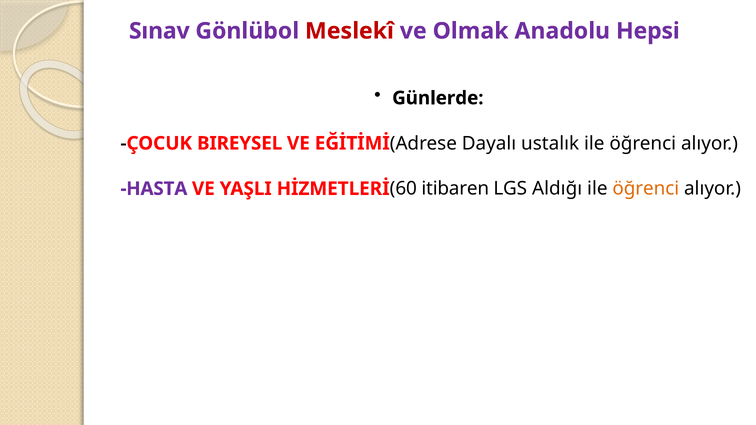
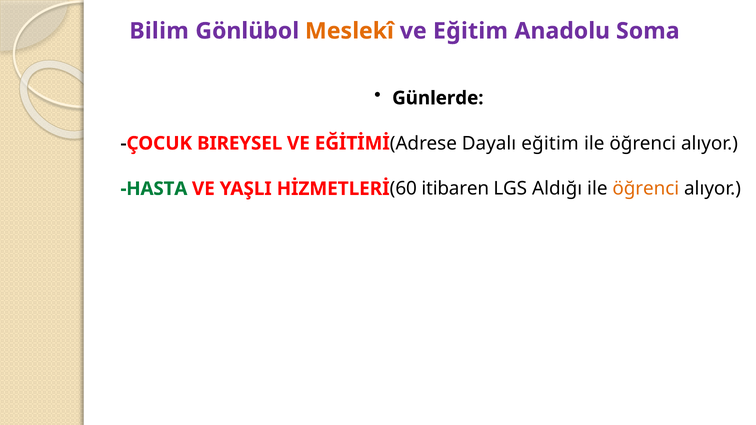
Sınav: Sınav -> Bilim
Meslekî colour: red -> orange
ve Olmak: Olmak -> Eğitim
Hepsi: Hepsi -> Soma
Dayalı ustalık: ustalık -> eğitim
HASTA colour: purple -> green
